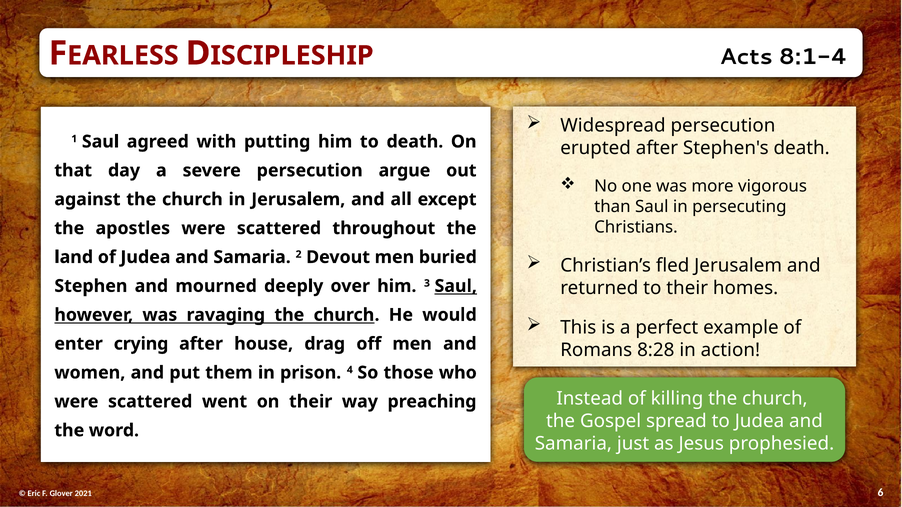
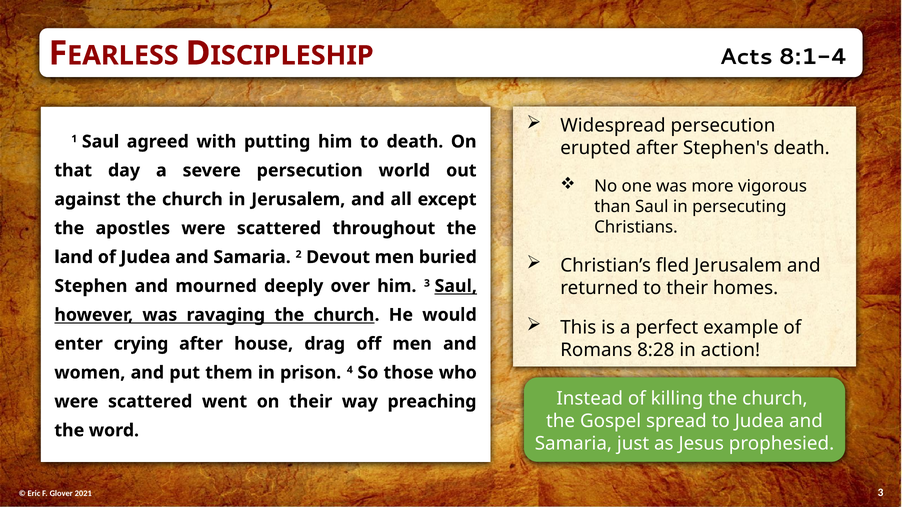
argue: argue -> world
2021 6: 6 -> 3
